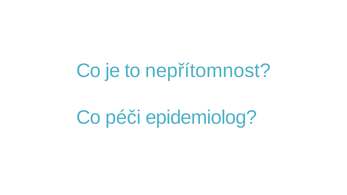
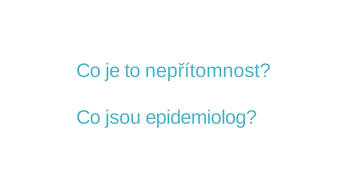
péči: péči -> jsou
